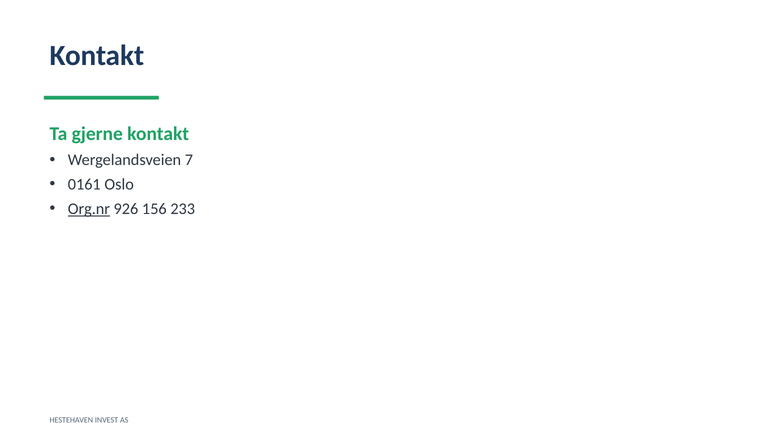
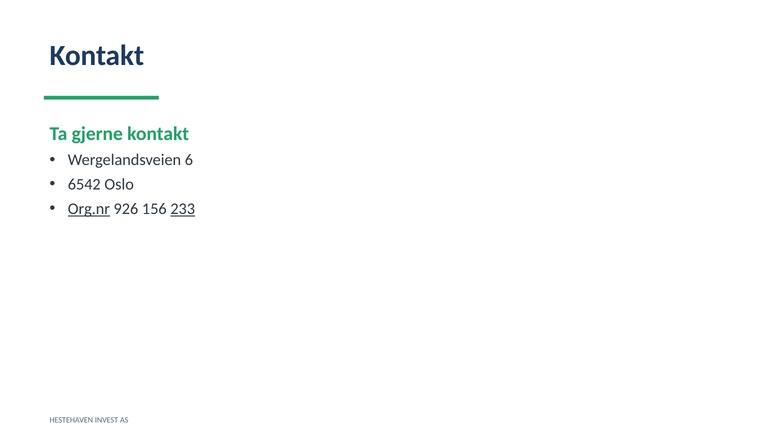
7: 7 -> 6
0161: 0161 -> 6542
233 underline: none -> present
